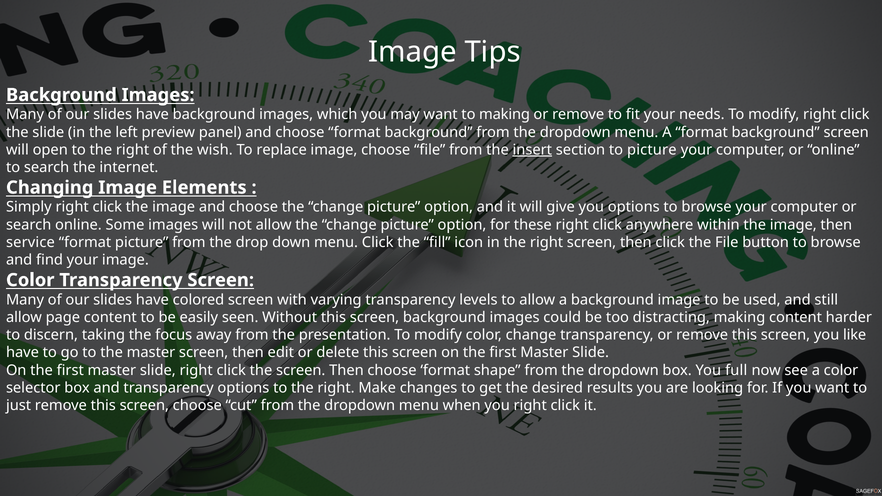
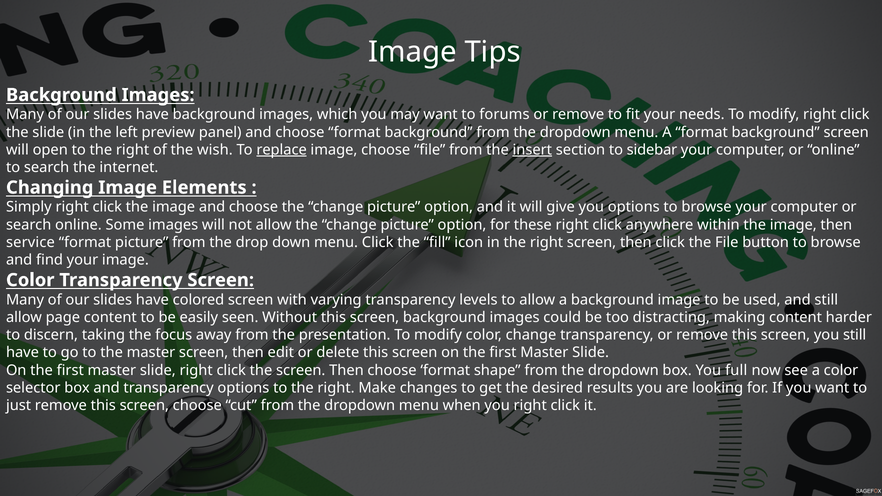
to making: making -> forums
replace underline: none -> present
to picture: picture -> sidebar
you like: like -> still
